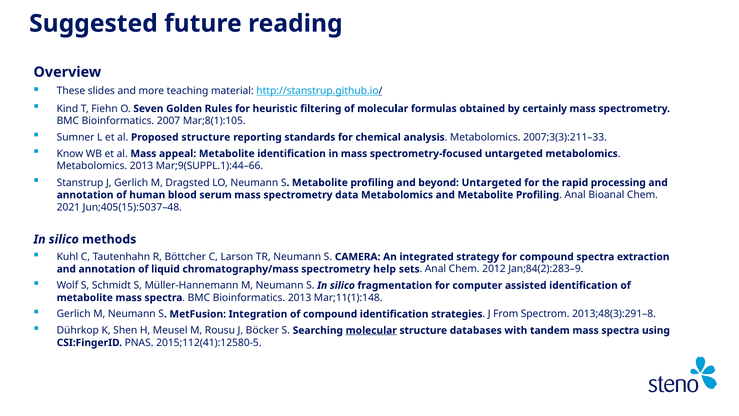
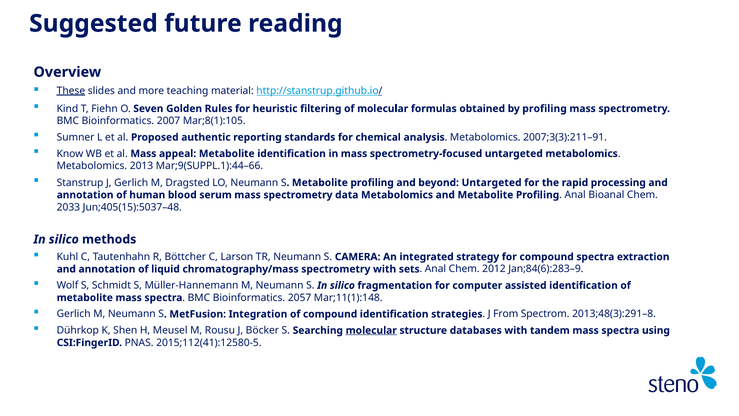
These underline: none -> present
by certainly: certainly -> profiling
Proposed structure: structure -> authentic
2007;3(3):211–33: 2007;3(3):211–33 -> 2007;3(3):211–91
2021: 2021 -> 2033
spectrometry help: help -> with
Jan;84(2):283–9: Jan;84(2):283–9 -> Jan;84(6):283–9
Bioinformatics 2013: 2013 -> 2057
